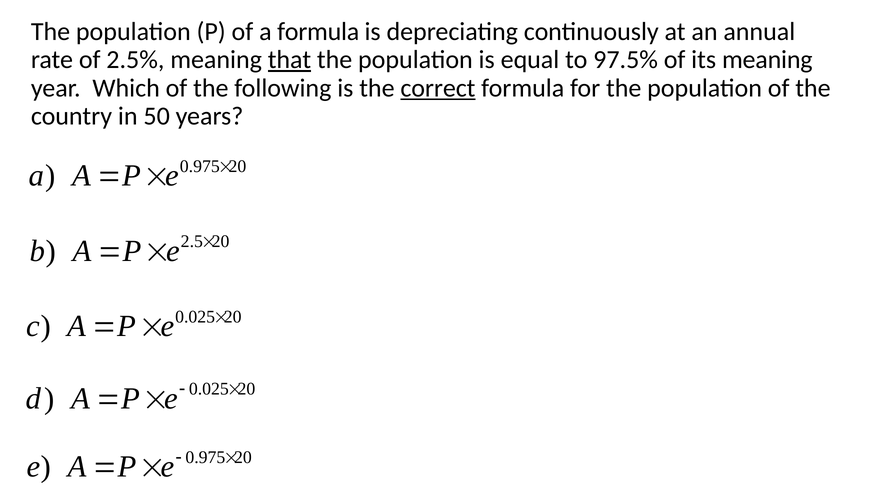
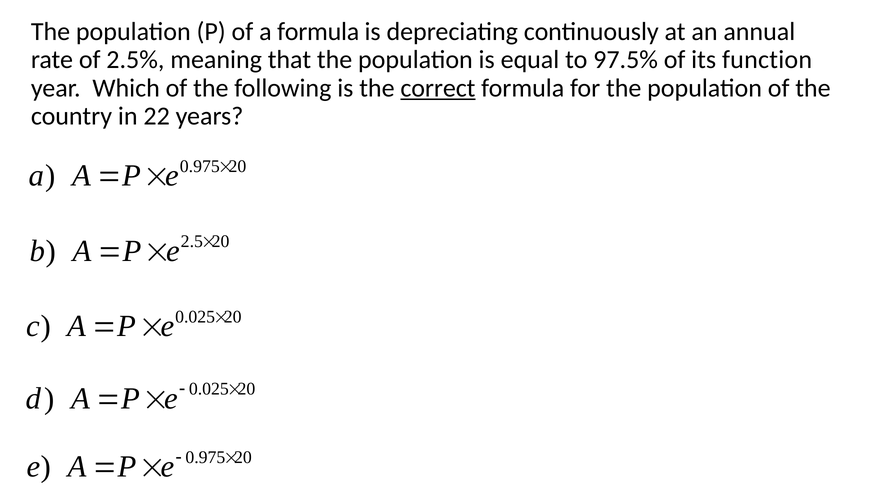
that underline: present -> none
its meaning: meaning -> function
50: 50 -> 22
